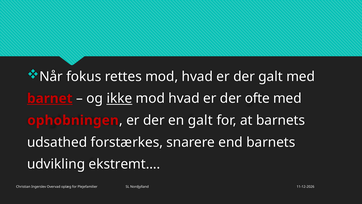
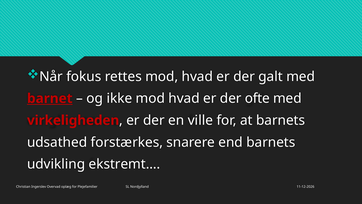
ikke underline: present -> none
ophobningen: ophobningen -> virkeligheden
en galt: galt -> ville
